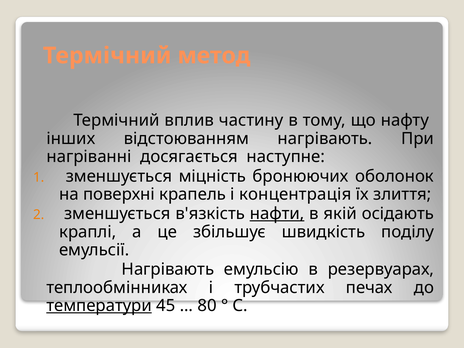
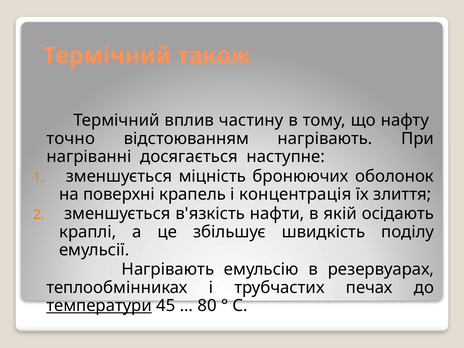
метод: метод -> також
інших: інших -> точно
нафти underline: present -> none
